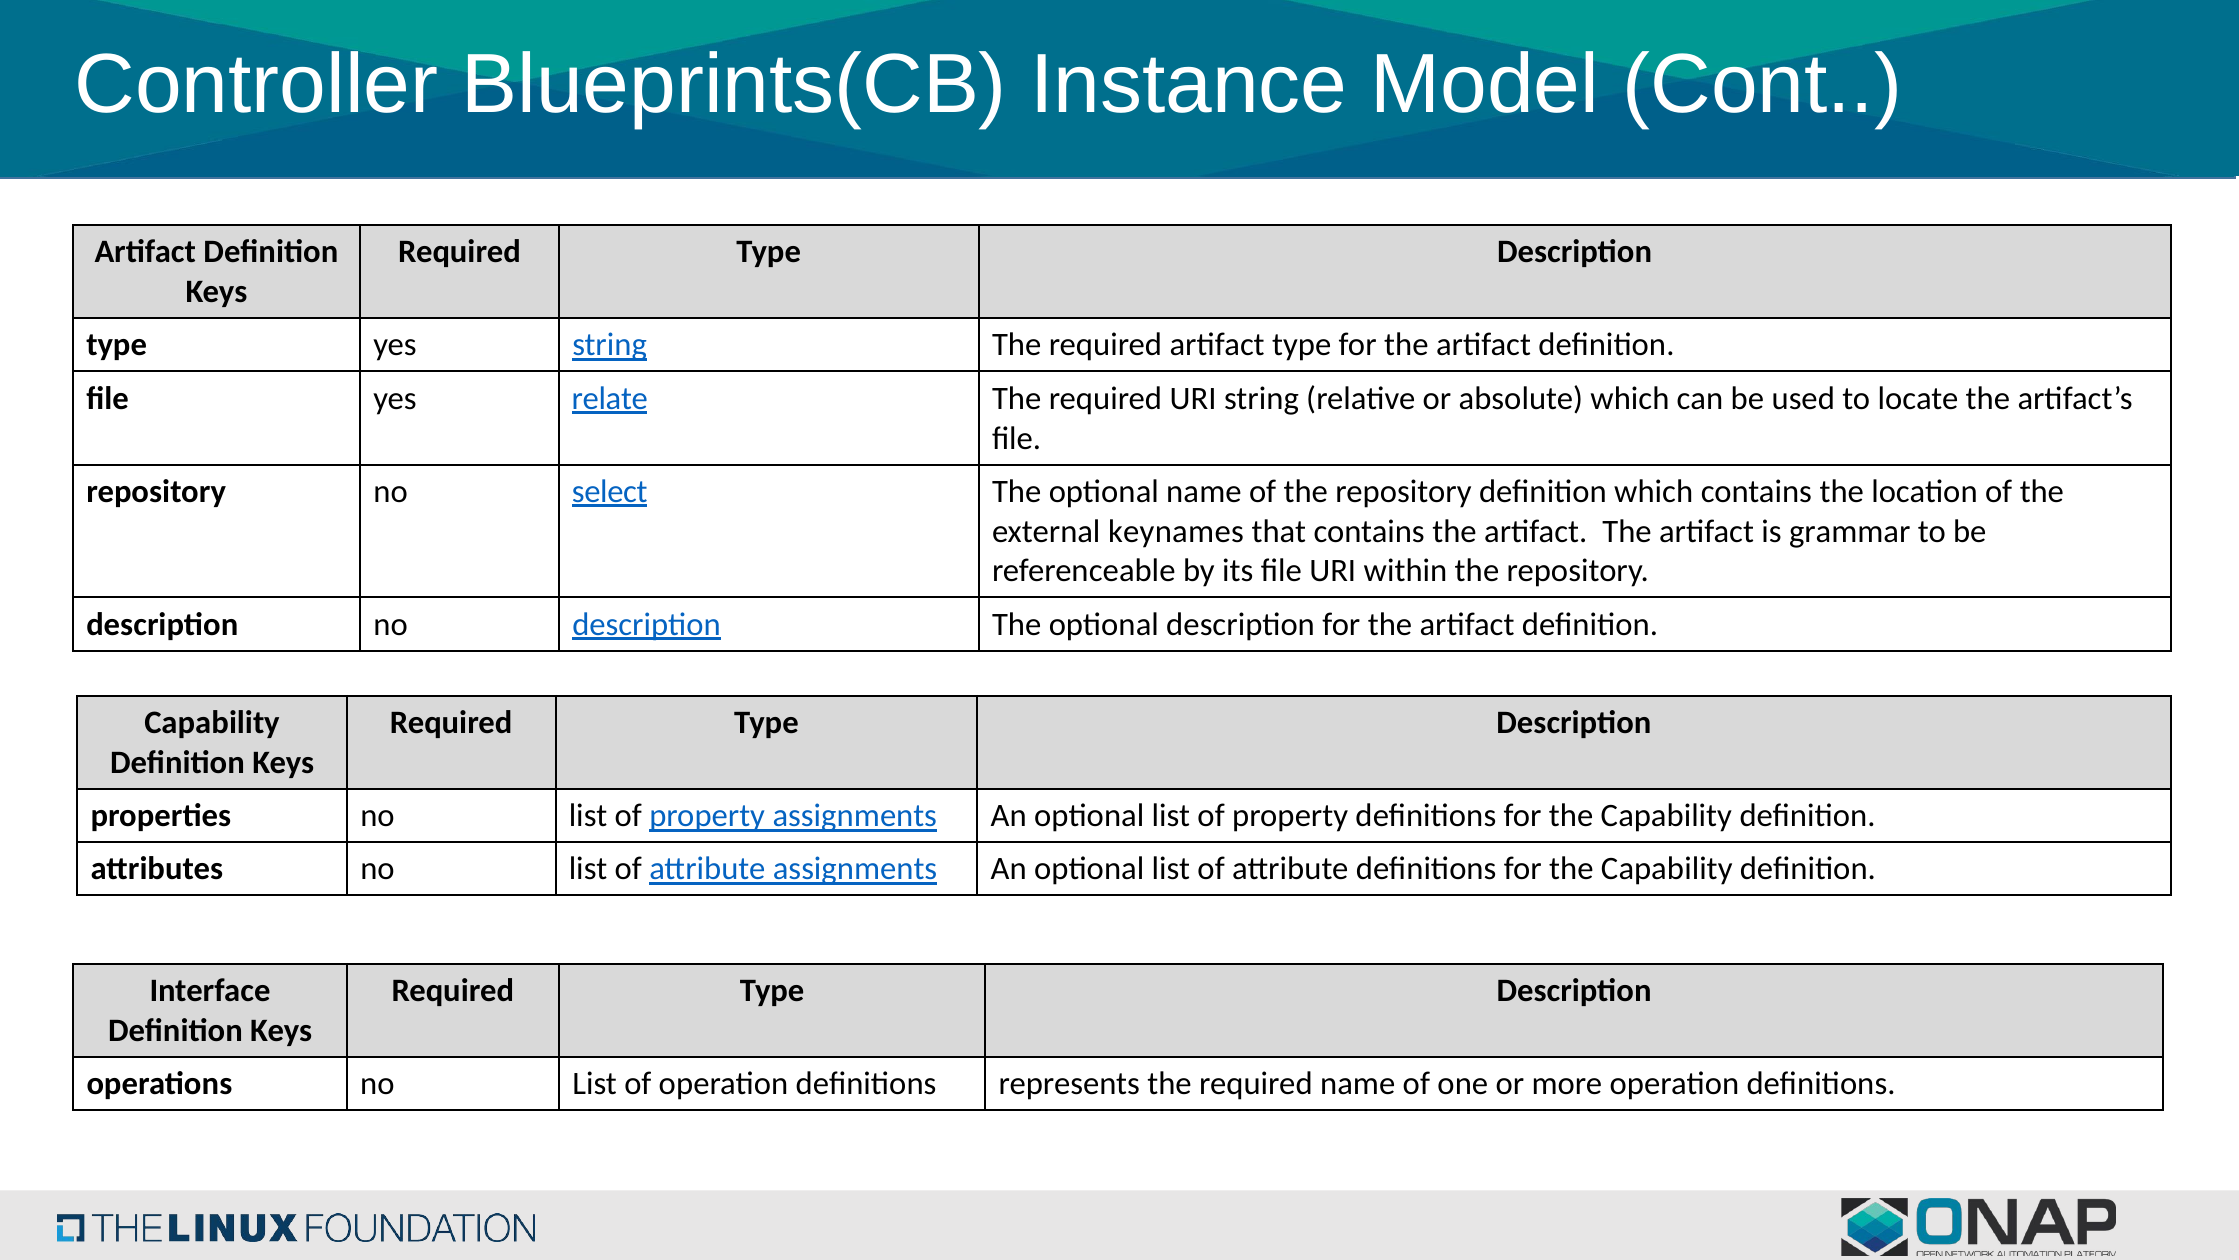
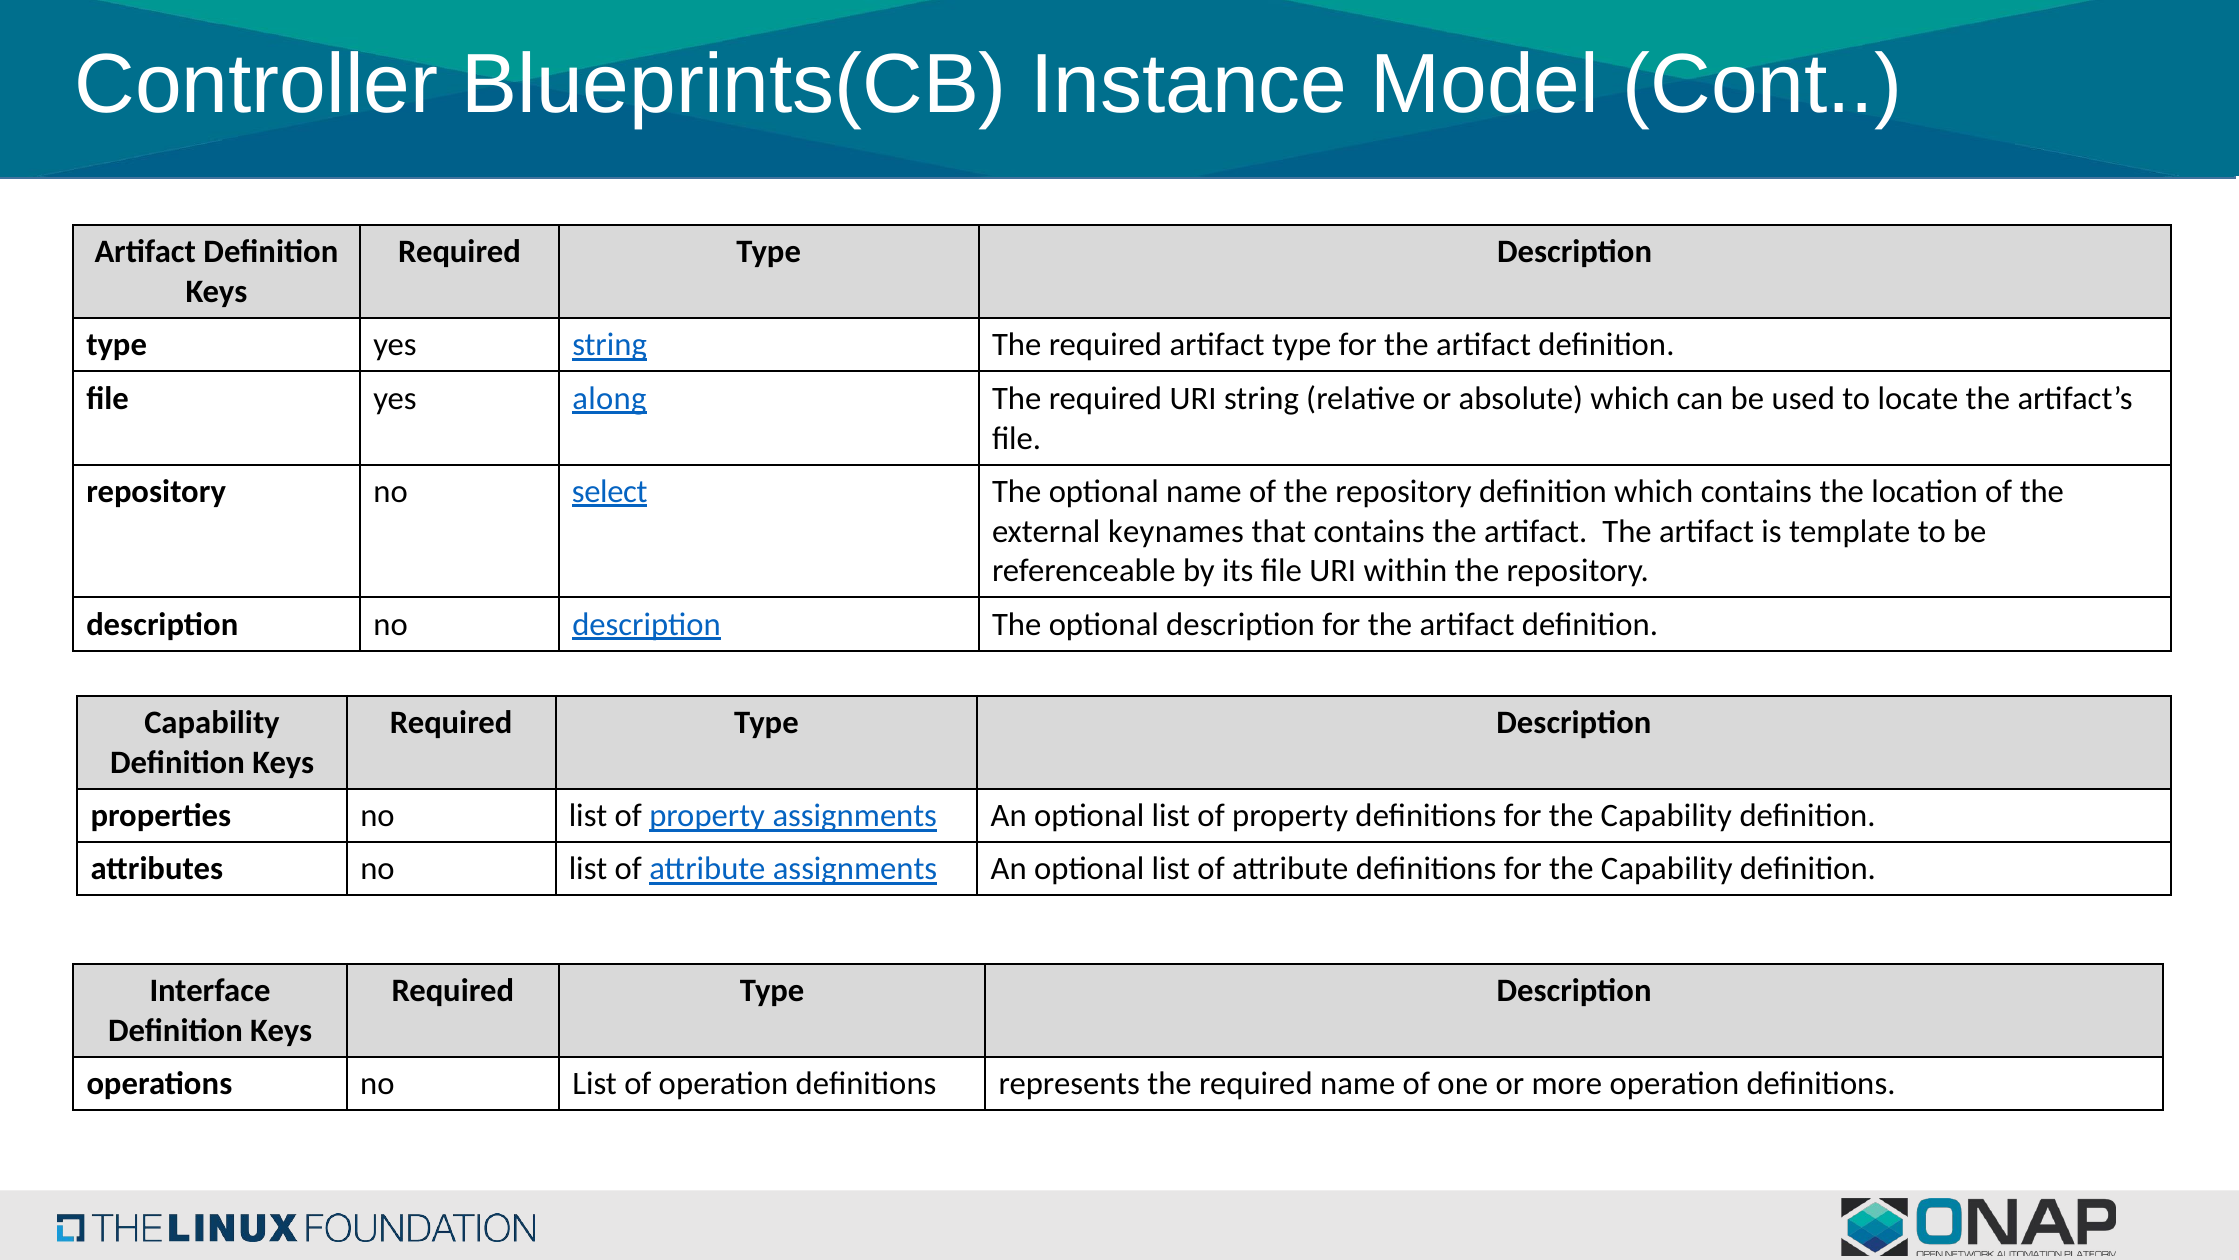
relate: relate -> along
grammar: grammar -> template
